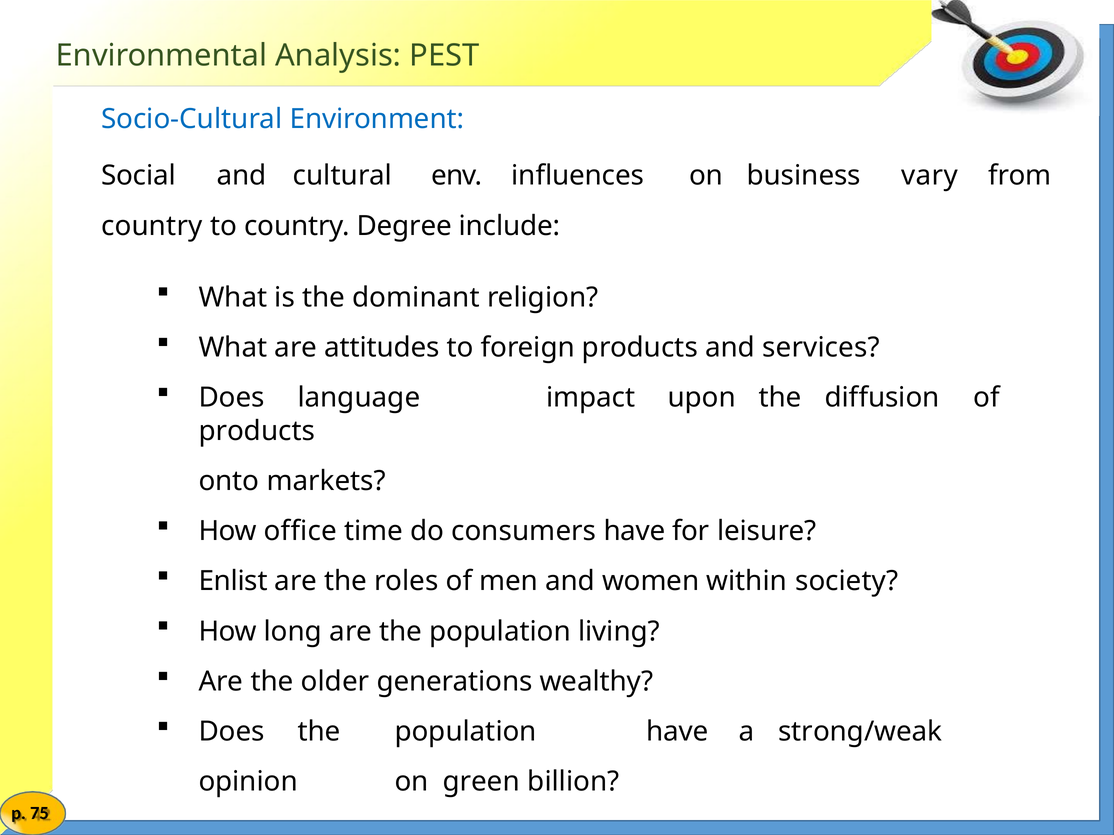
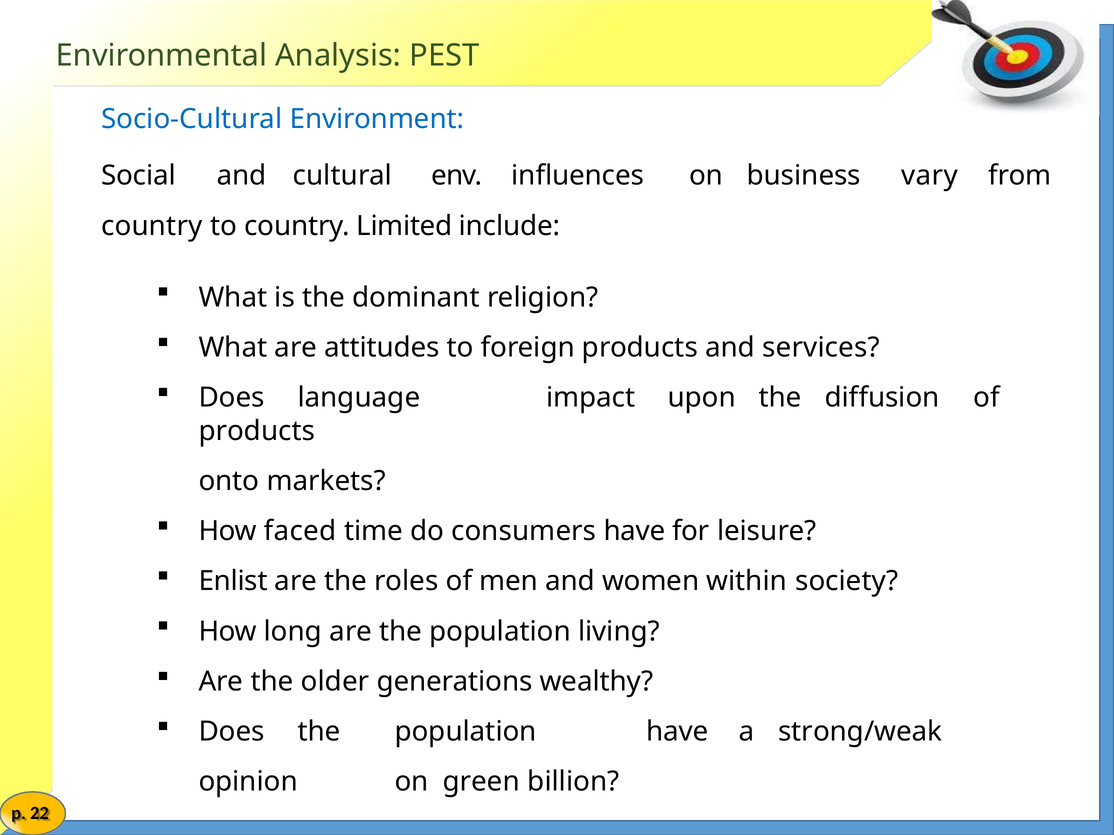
Degree: Degree -> Limited
office: office -> faced
75: 75 -> 22
